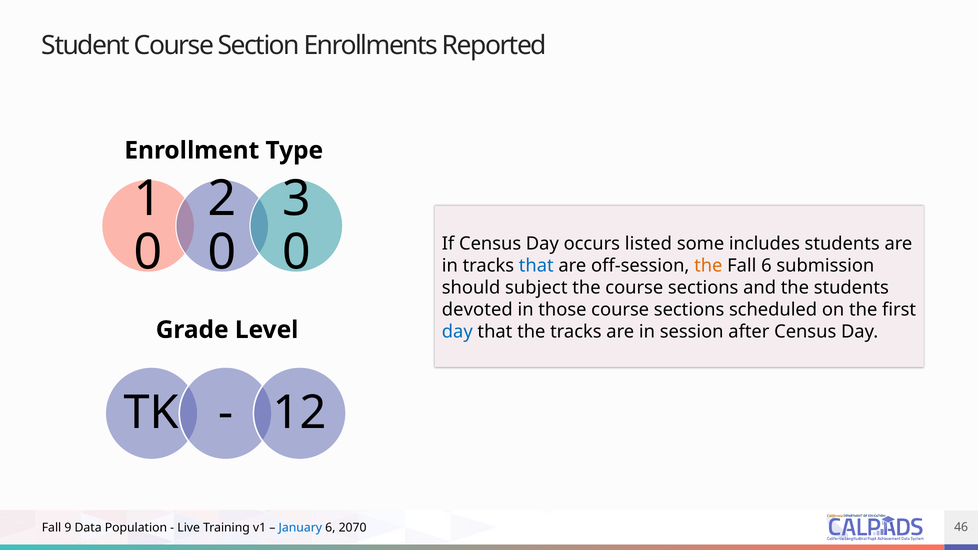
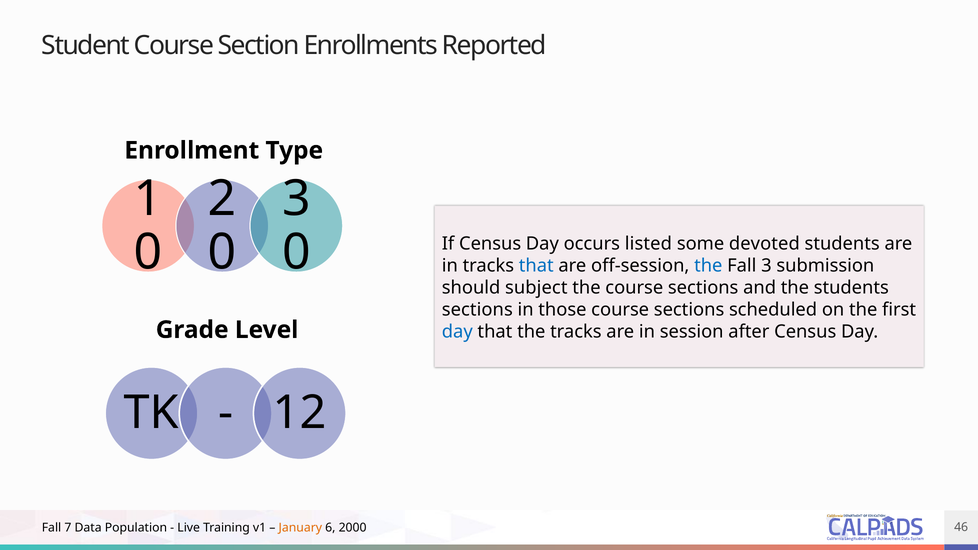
includes: includes -> devoted
the at (708, 266) colour: orange -> blue
Fall 6: 6 -> 3
devoted at (477, 310): devoted -> sections
9: 9 -> 7
January colour: blue -> orange
2070: 2070 -> 2000
